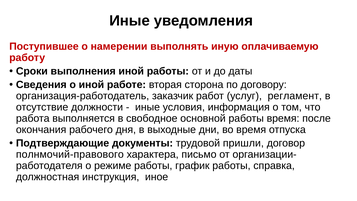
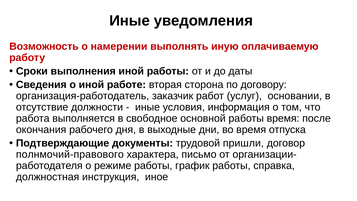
Поступившее: Поступившее -> Возможность
регламент: регламент -> основании
